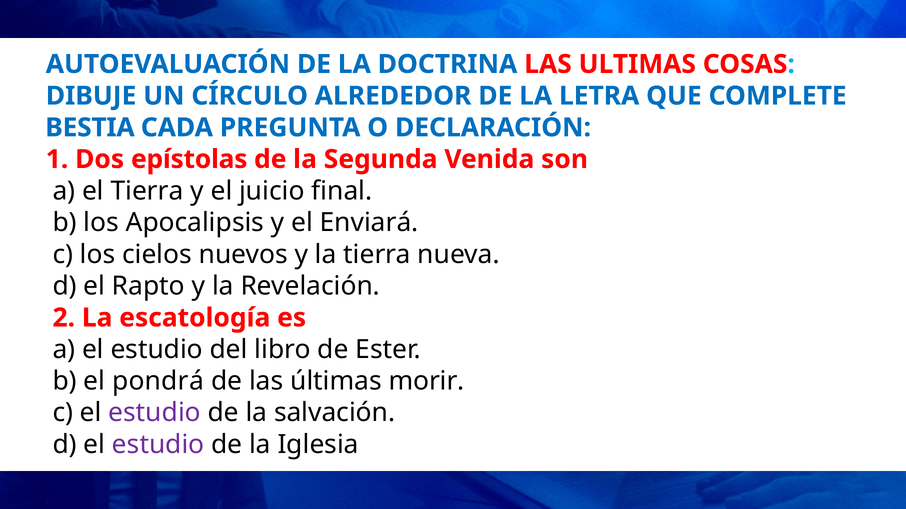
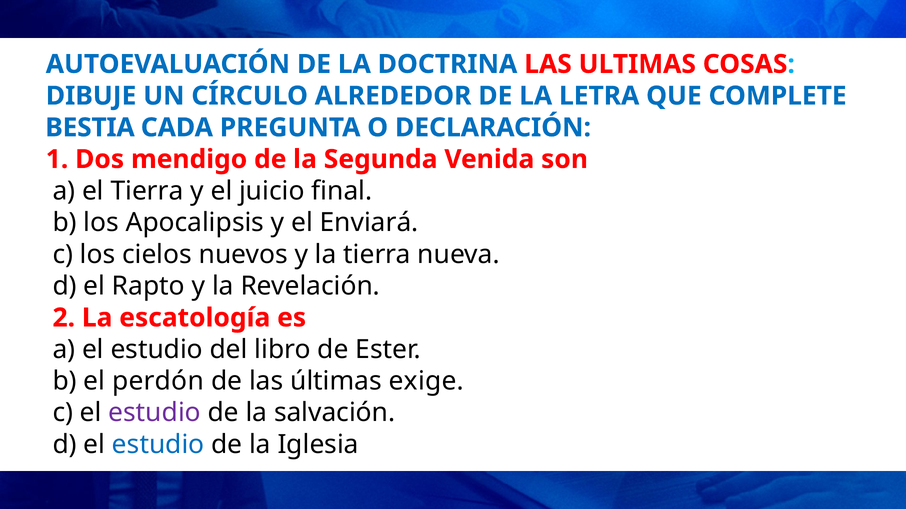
epístolas: epístolas -> mendigo
pondrá: pondrá -> perdón
morir: morir -> exige
estudio at (158, 445) colour: purple -> blue
